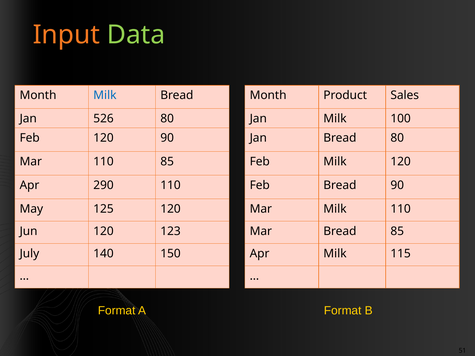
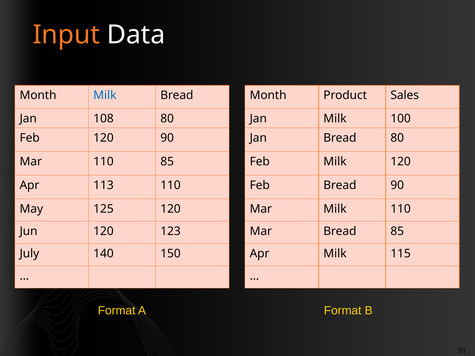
Data colour: light green -> white
526: 526 -> 108
290: 290 -> 113
